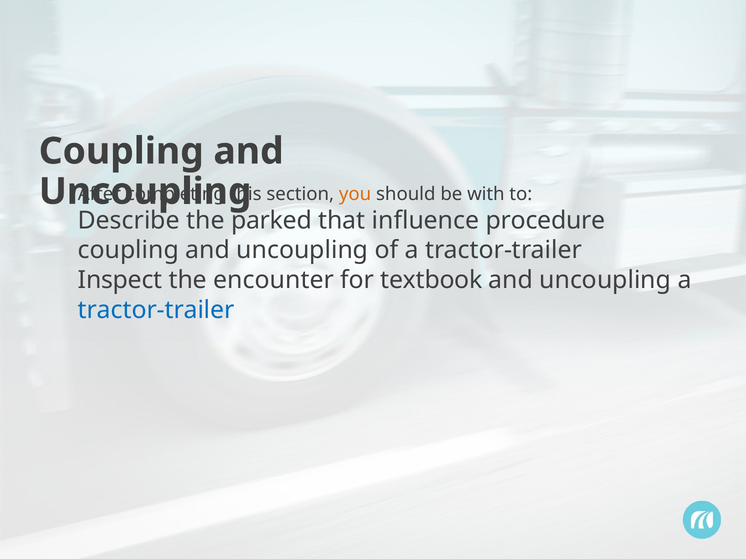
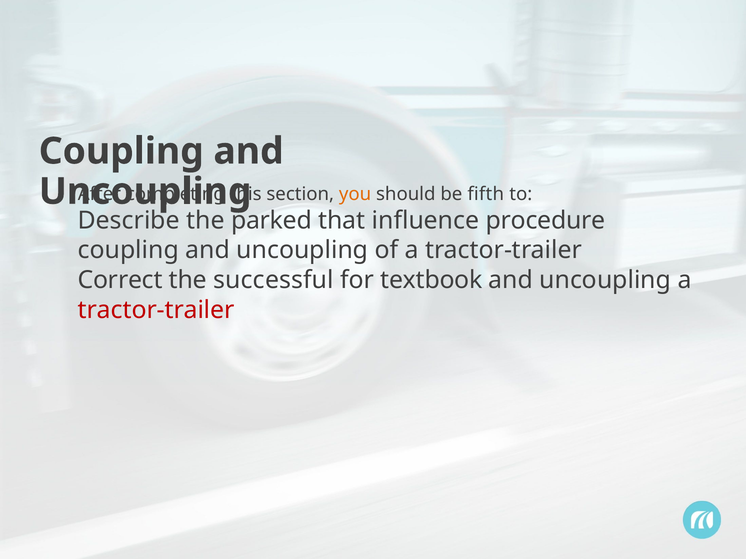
with: with -> fifth
Inspect: Inspect -> Correct
encounter: encounter -> successful
tractor-trailer at (156, 310) colour: blue -> red
